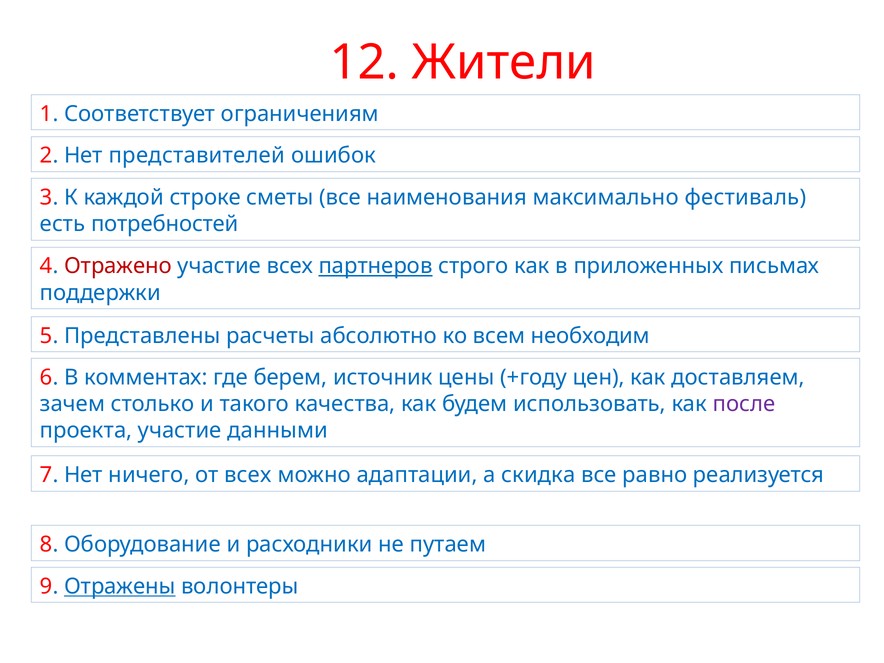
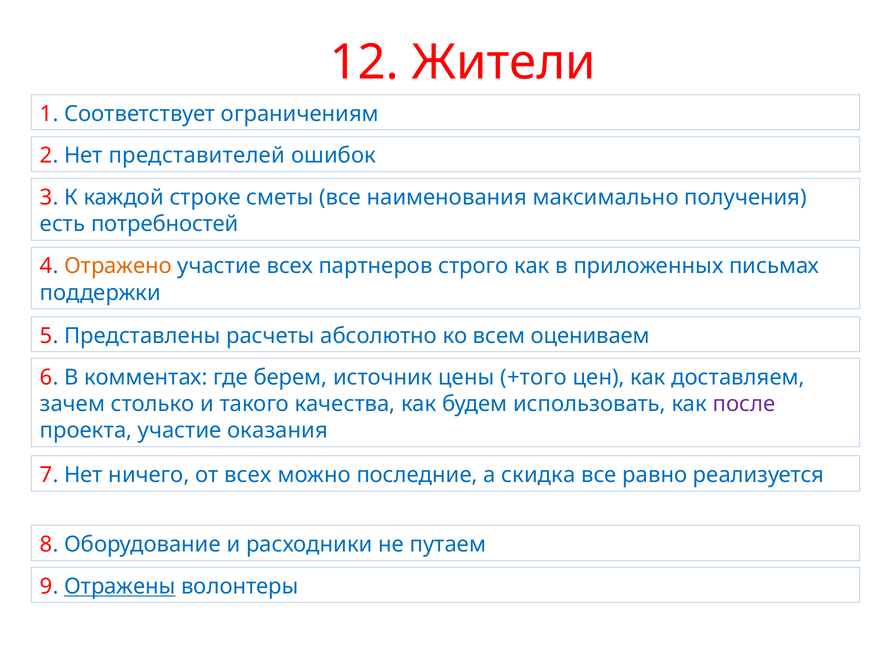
фестиваль: фестиваль -> получения
Отражено colour: red -> orange
партнеров underline: present -> none
необходим: необходим -> оцениваем
+году: +году -> +того
данными: данными -> оказания
адаптации: адаптации -> последние
